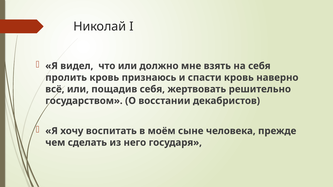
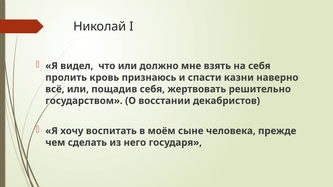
спасти кровь: кровь -> казни
